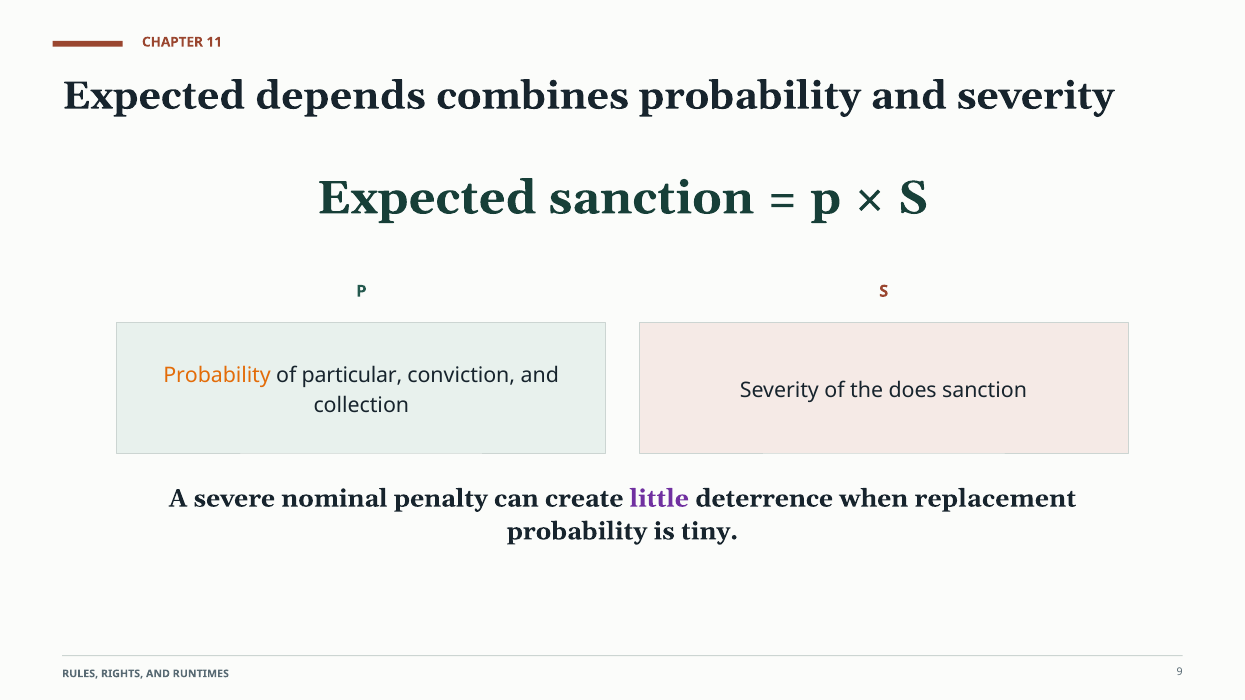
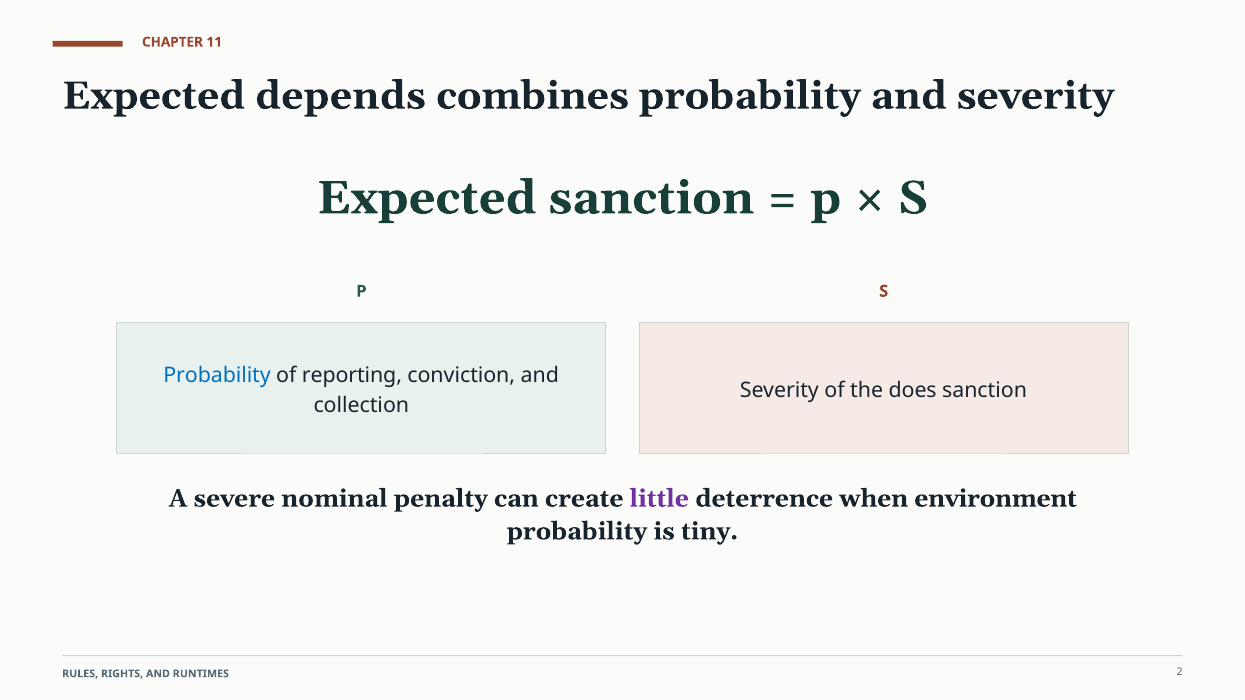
Probability at (217, 376) colour: orange -> blue
particular: particular -> reporting
replacement: replacement -> environment
9: 9 -> 2
